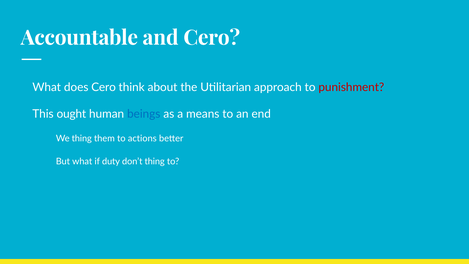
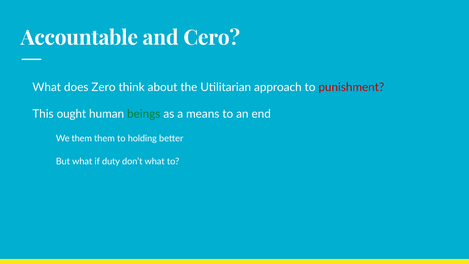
does Cero: Cero -> Zero
beings colour: blue -> green
We thing: thing -> them
actions: actions -> holding
don’t thing: thing -> what
